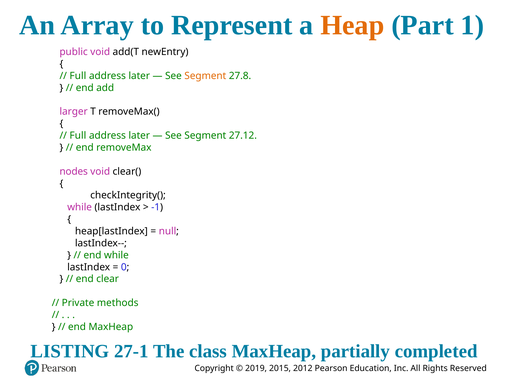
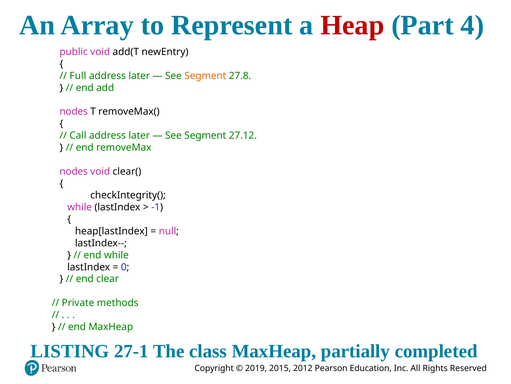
Heap colour: orange -> red
1: 1 -> 4
larger at (74, 111): larger -> nodes
Full at (78, 135): Full -> Call
